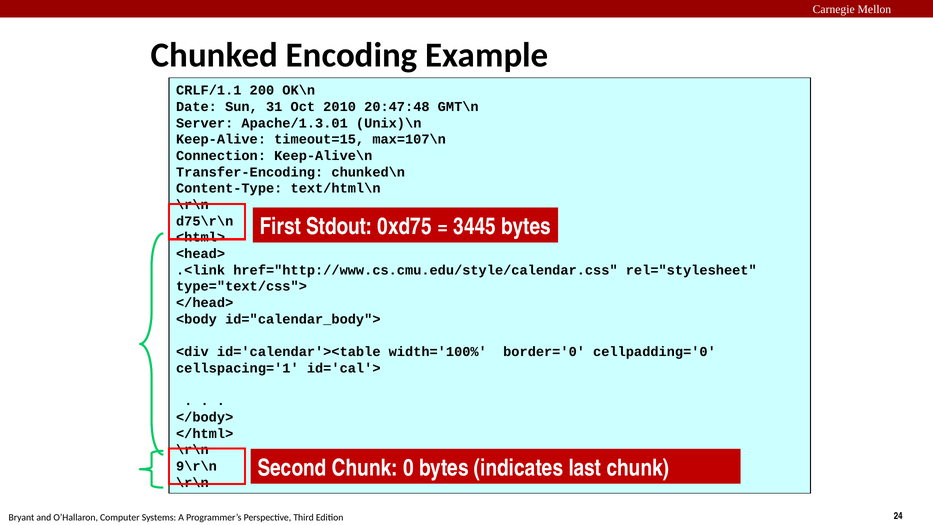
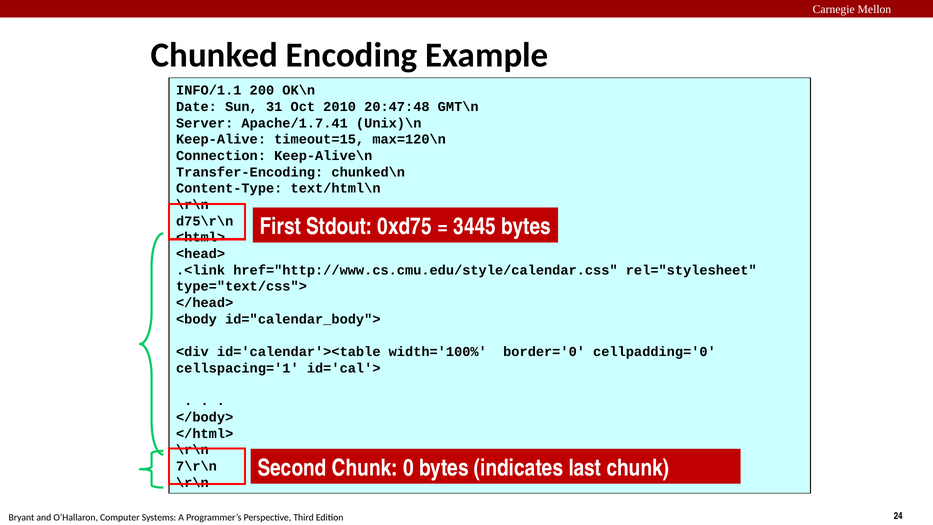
CRLF/1.1: CRLF/1.1 -> INFO/1.1
Apache/1.3.01: Apache/1.3.01 -> Apache/1.7.41
max=107\n: max=107\n -> max=120\n
9\r\n: 9\r\n -> 7\r\n
